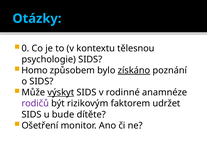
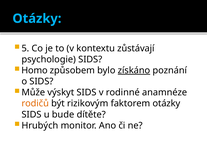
0: 0 -> 5
tělesnou: tělesnou -> zůstávají
výskyt underline: present -> none
rodičů colour: purple -> orange
faktorem udržet: udržet -> otázky
Ošetření: Ošetření -> Hrubých
